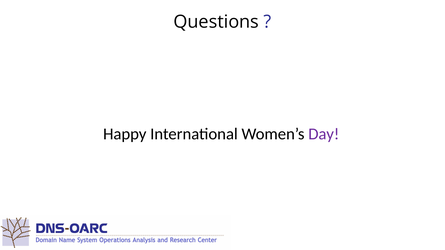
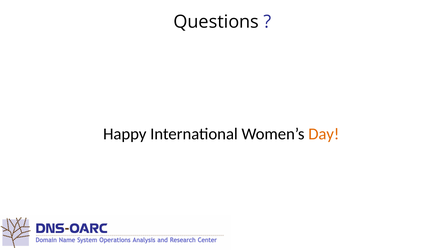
Day colour: purple -> orange
